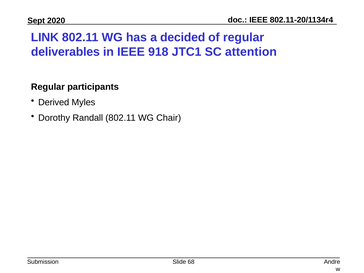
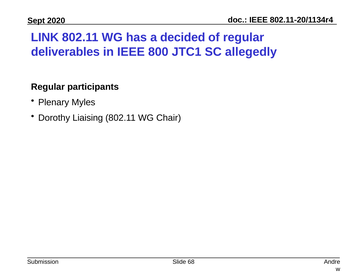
918: 918 -> 800
attention: attention -> allegedly
Derived: Derived -> Plenary
Randall: Randall -> Liaising
